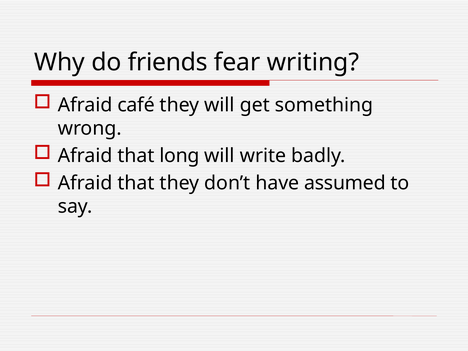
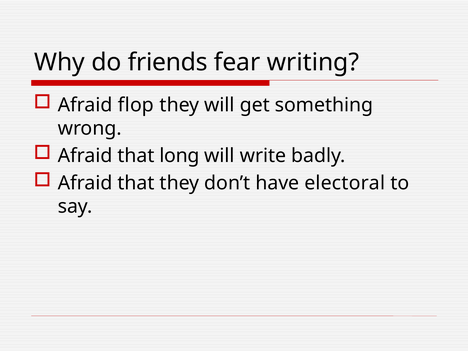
café: café -> flop
assumed: assumed -> electoral
